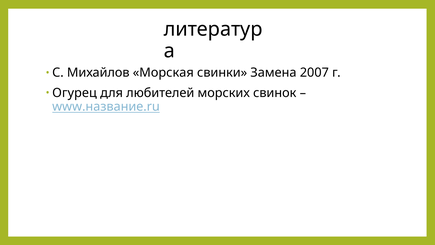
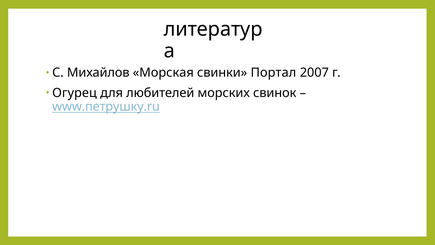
Замена: Замена -> Портал
www.название.ru: www.название.ru -> www.петрушку.ru
